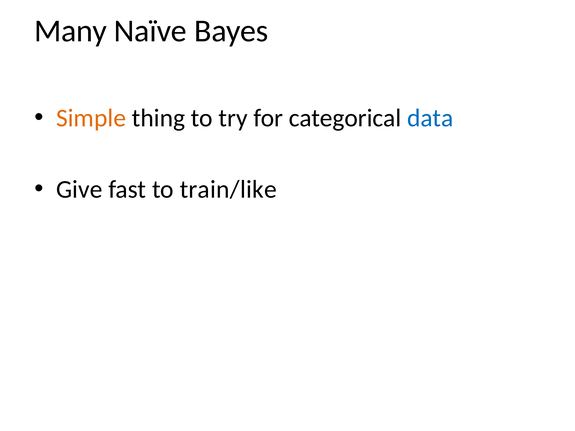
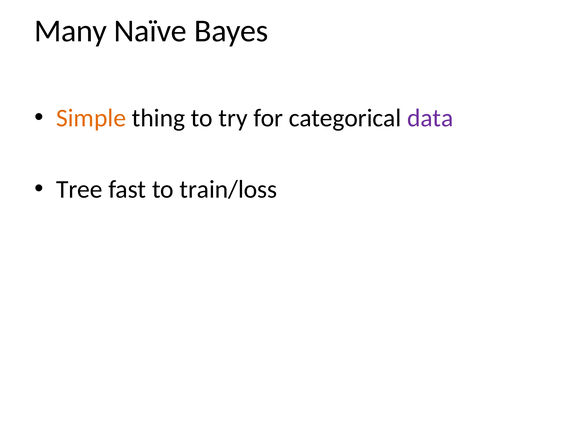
data colour: blue -> purple
Give: Give -> Tree
train/like: train/like -> train/loss
